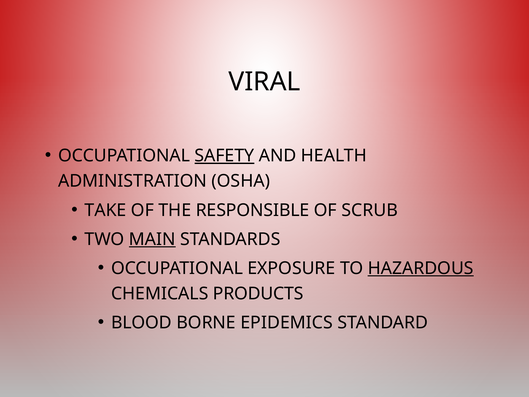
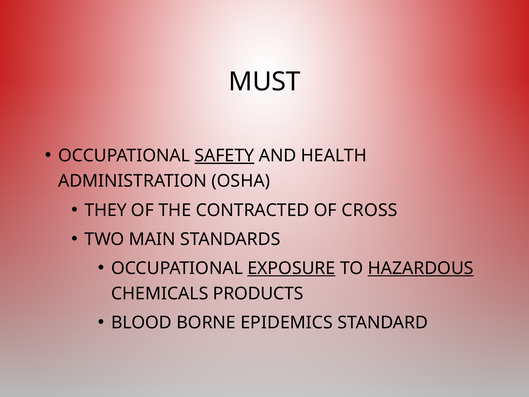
VIRAL: VIRAL -> MUST
TAKE: TAKE -> THEY
RESPONSIBLE: RESPONSIBLE -> CONTRACTED
SCRUB: SCRUB -> CROSS
MAIN underline: present -> none
EXPOSURE underline: none -> present
